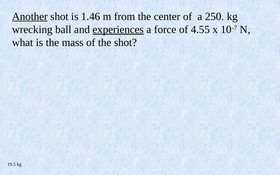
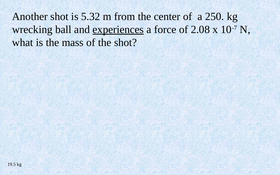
Another underline: present -> none
1.46: 1.46 -> 5.32
4.55: 4.55 -> 2.08
